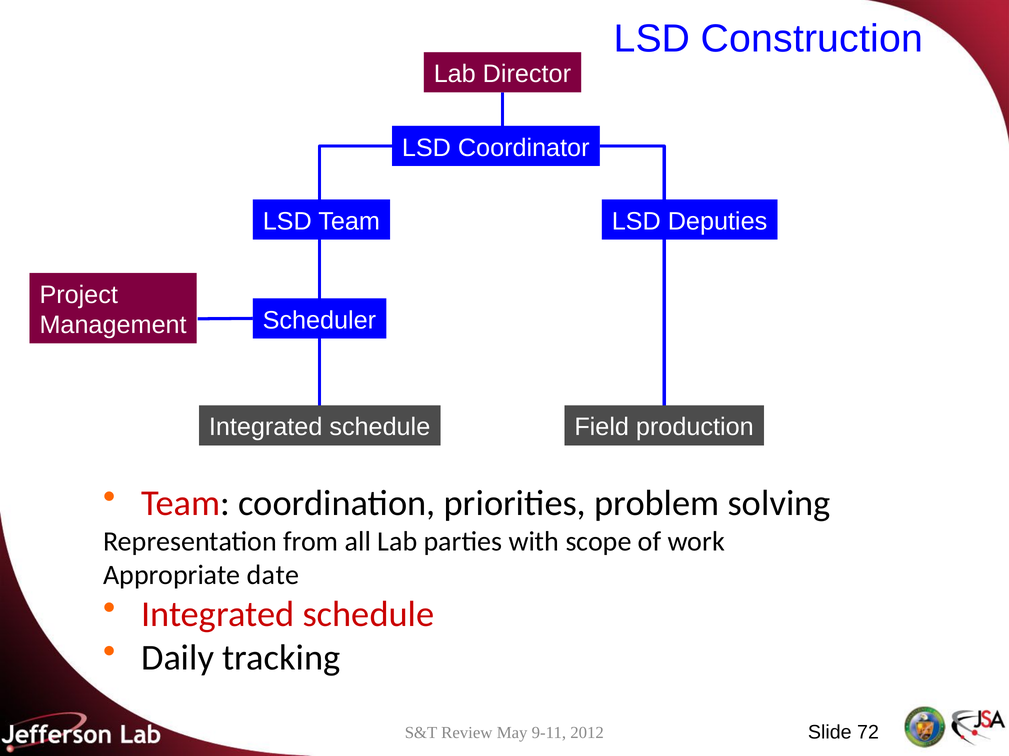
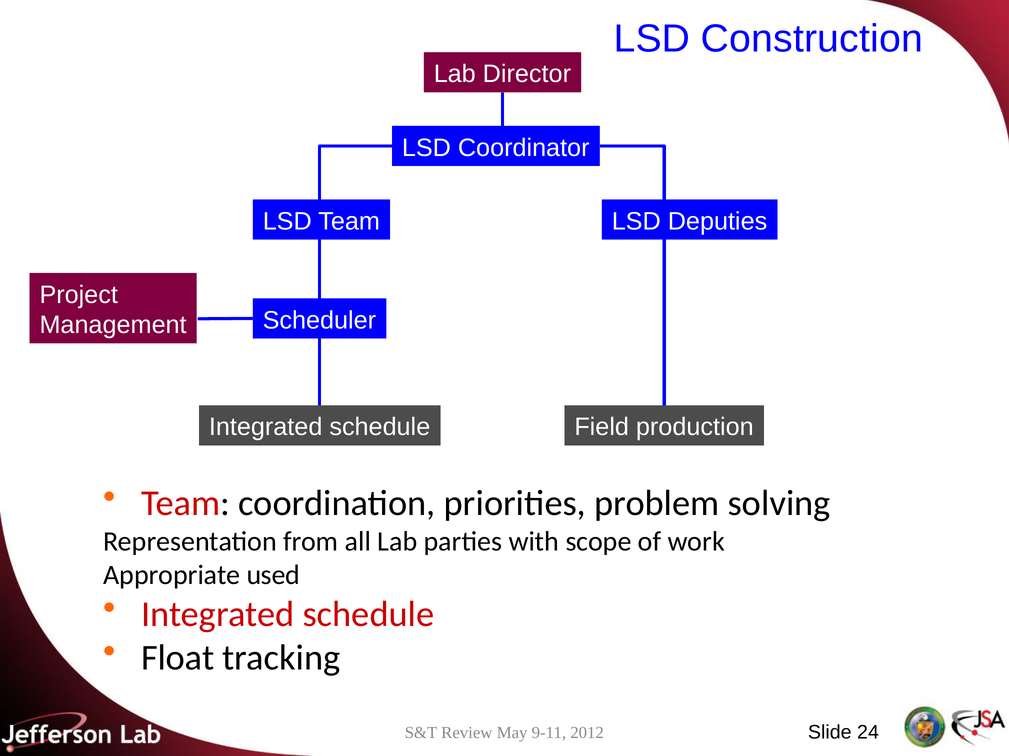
date: date -> used
Daily: Daily -> Float
72: 72 -> 24
